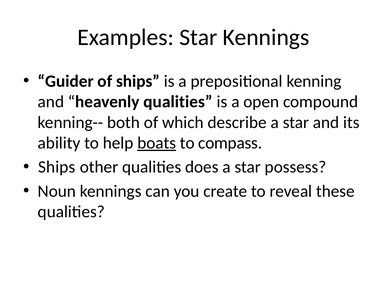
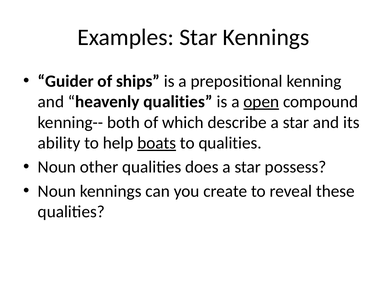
open underline: none -> present
to compass: compass -> qualities
Ships at (57, 167): Ships -> Noun
